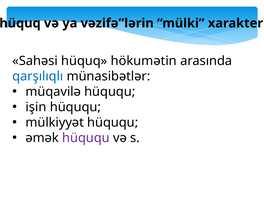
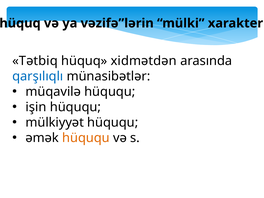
Sahəsi: Sahəsi -> Tətbiq
hökumətin: hökumətin -> xidmətdən
hüququ at (86, 138) colour: purple -> orange
